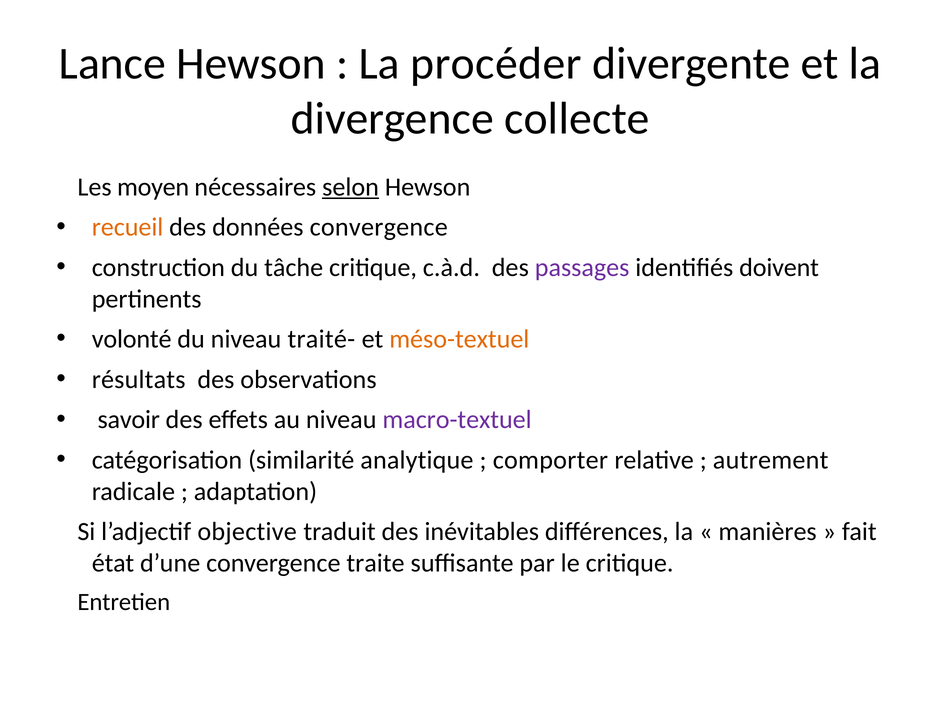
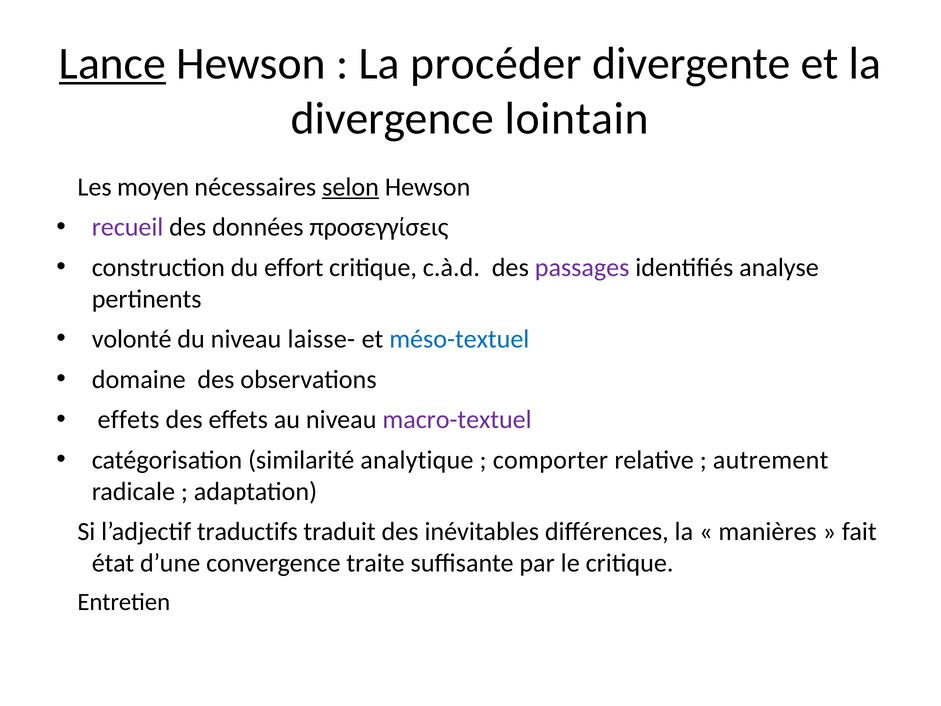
Lance underline: none -> present
collecte: collecte -> lointain
recueil colour: orange -> purple
données convergence: convergence -> προσεγγίσεις
tâche: tâche -> effort
doivent: doivent -> analyse
traité-: traité- -> laisse-
méso-textuel colour: orange -> blue
résultats: résultats -> domaine
savoir at (129, 420): savoir -> effets
objective: objective -> traductifs
